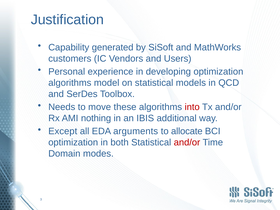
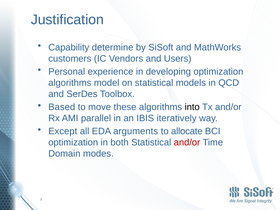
generated: generated -> determine
Needs: Needs -> Based
into colour: red -> black
nothing: nothing -> parallel
additional: additional -> iteratively
